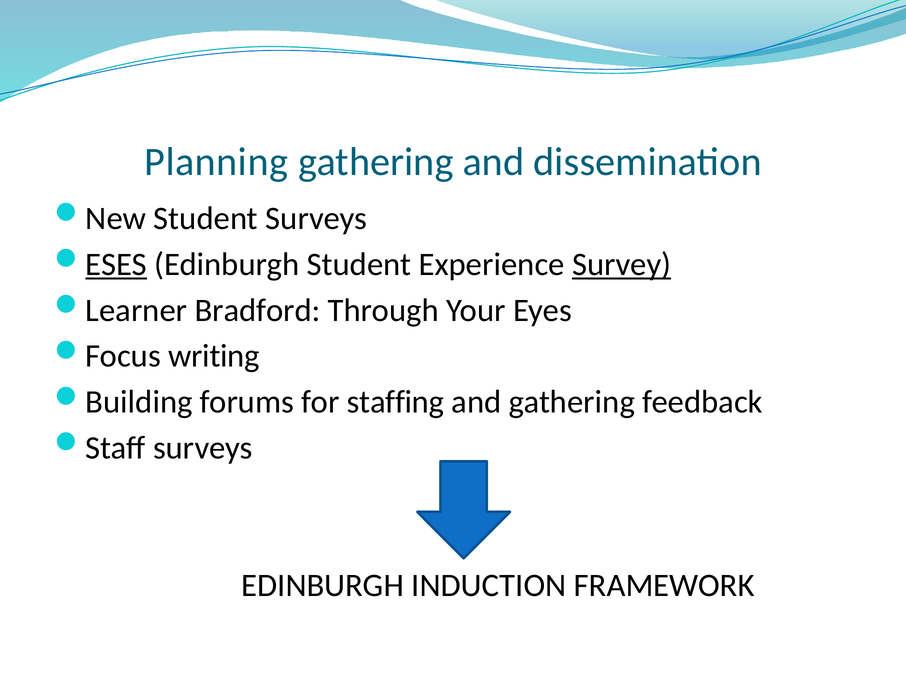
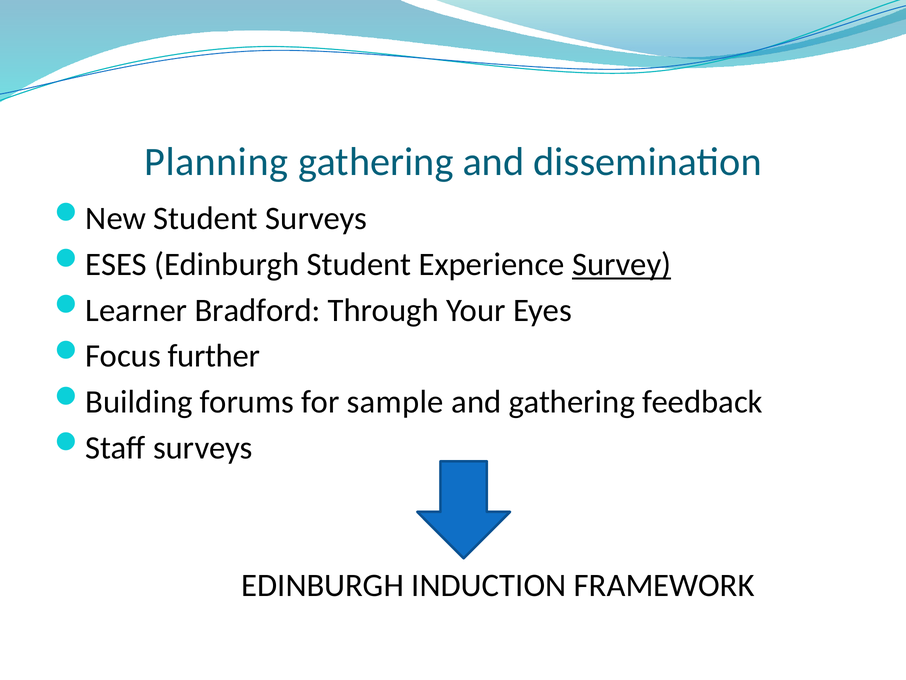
ESES underline: present -> none
writing: writing -> further
staffing: staffing -> sample
